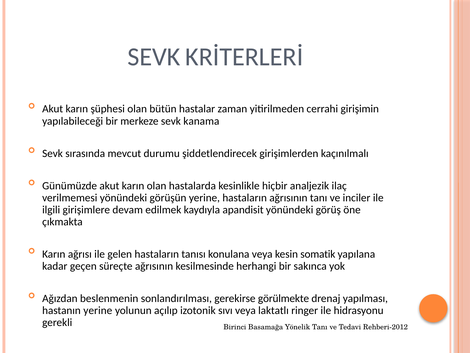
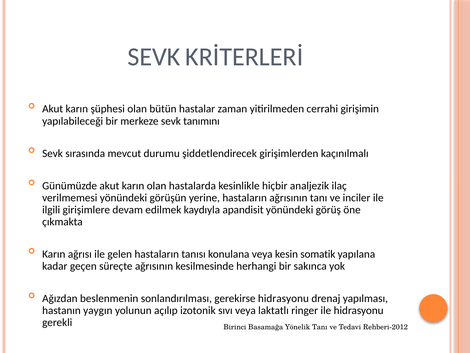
kanama: kanama -> tanımını
gerekirse görülmekte: görülmekte -> hidrasyonu
hastanın yerine: yerine -> yaygın
